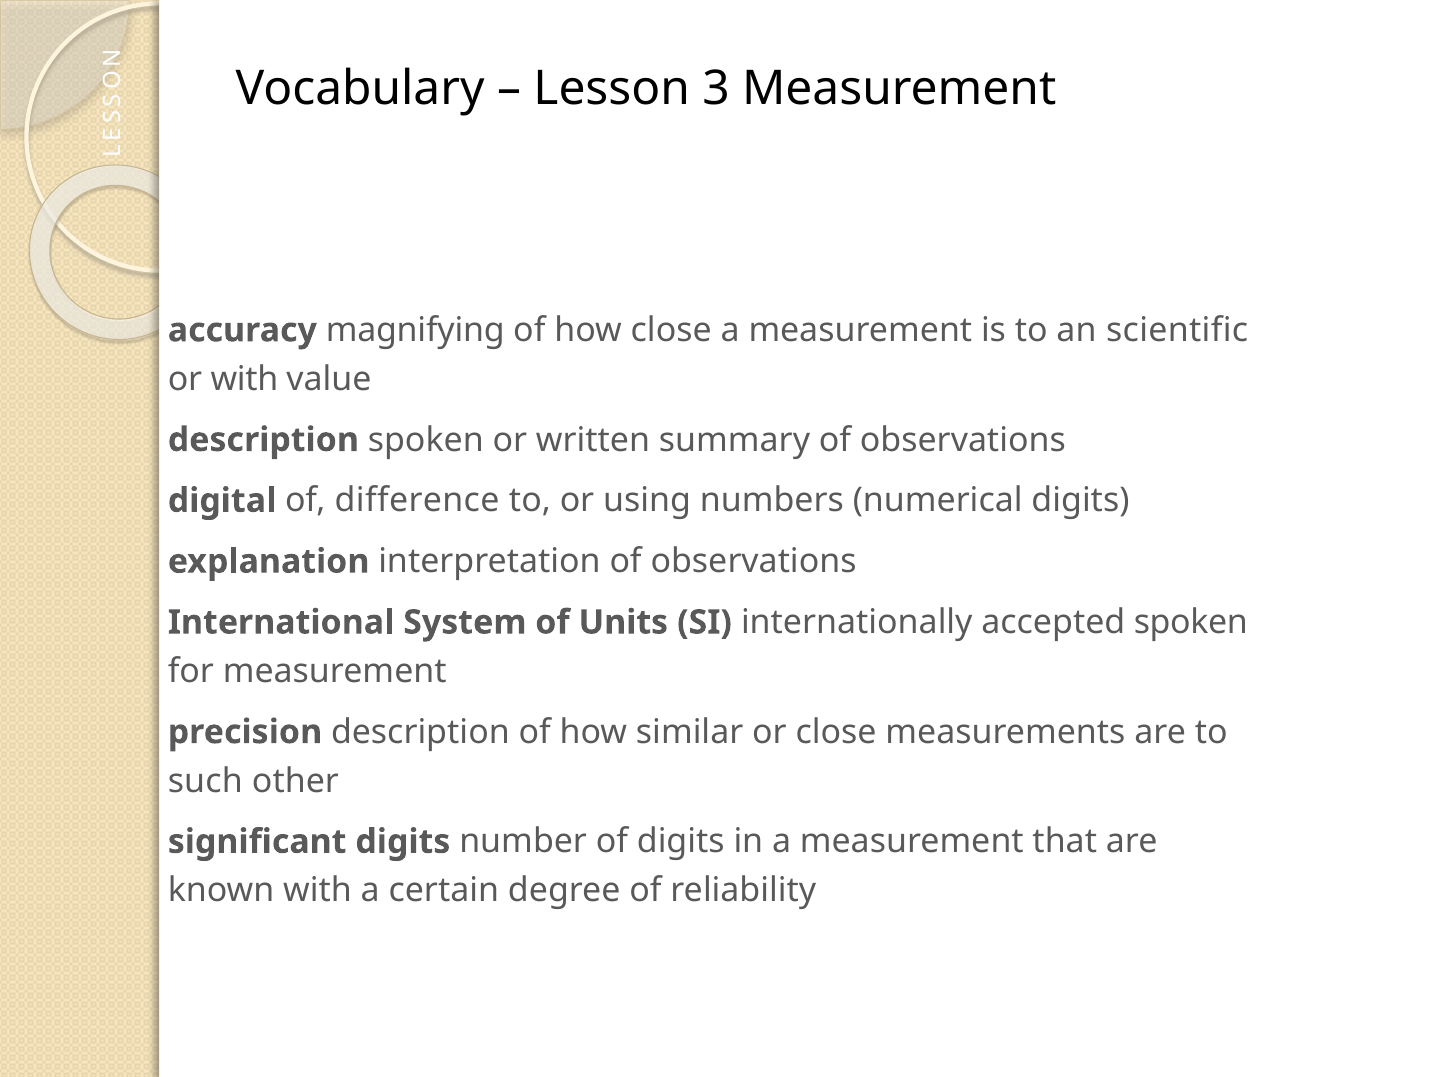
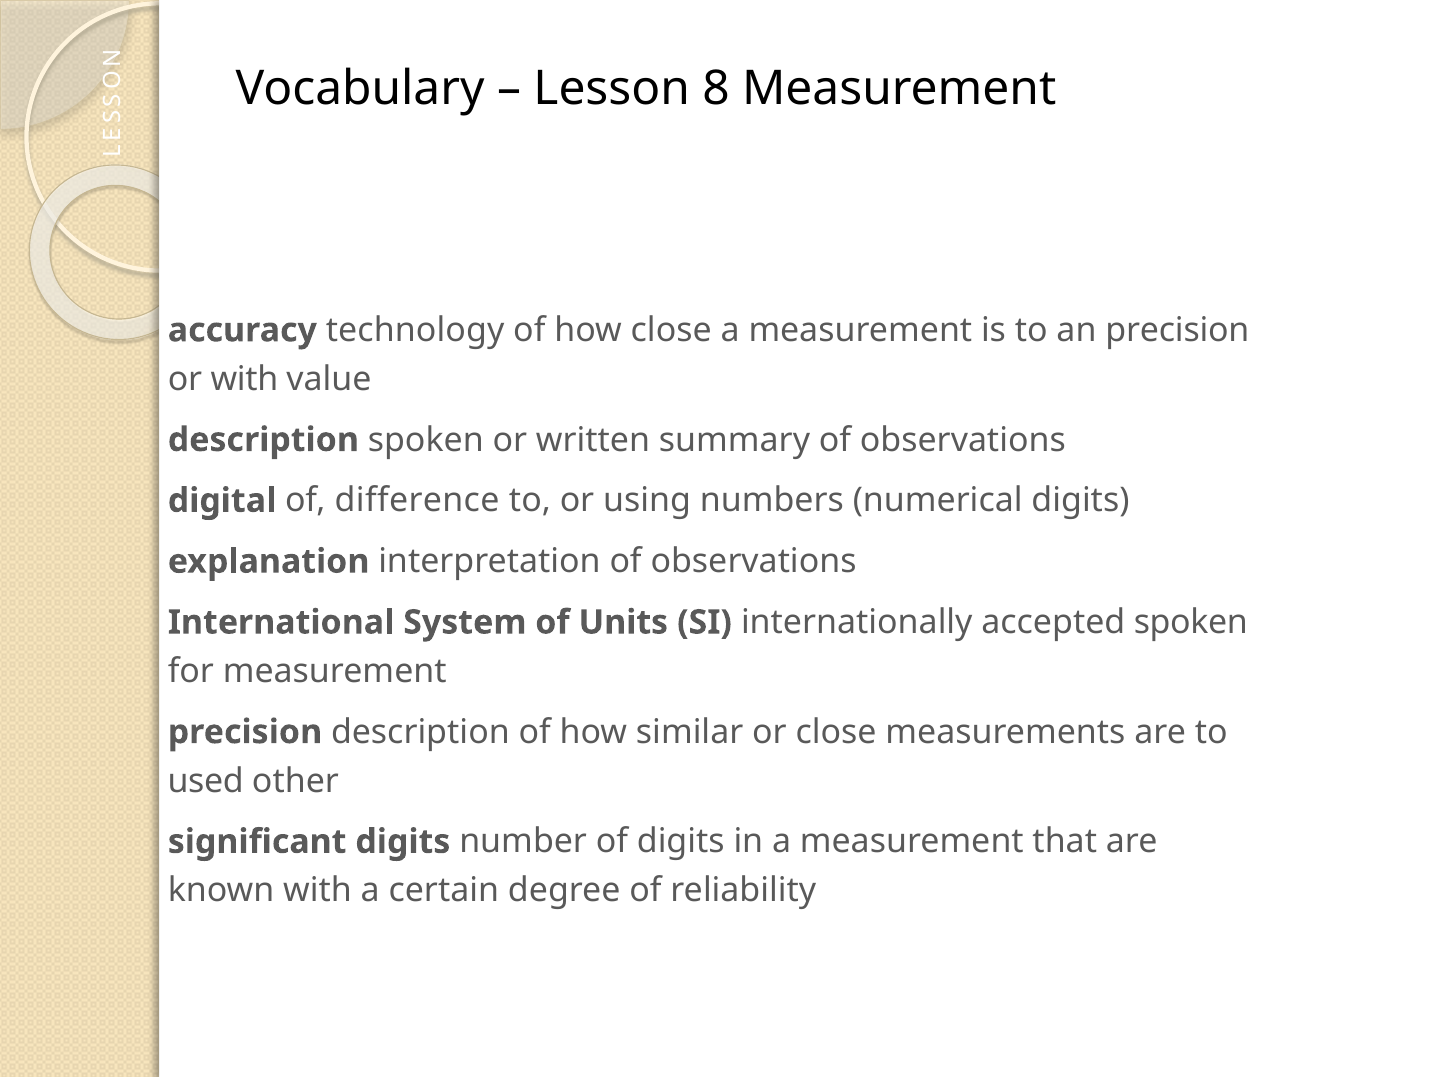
3: 3 -> 8
magnifying: magnifying -> technology
an scientific: scientific -> precision
such: such -> used
